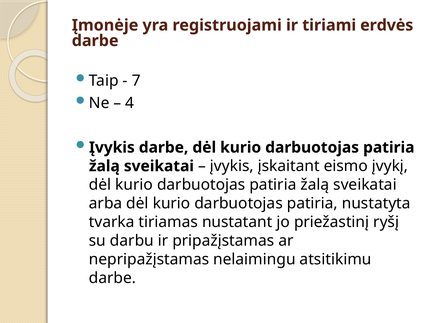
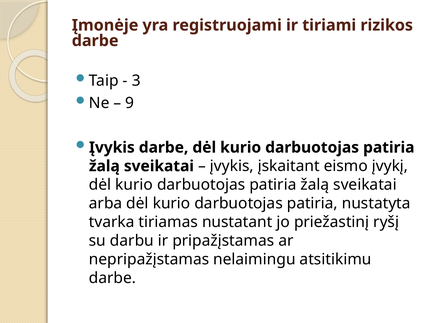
erdvės: erdvės -> rizikos
7: 7 -> 3
4: 4 -> 9
